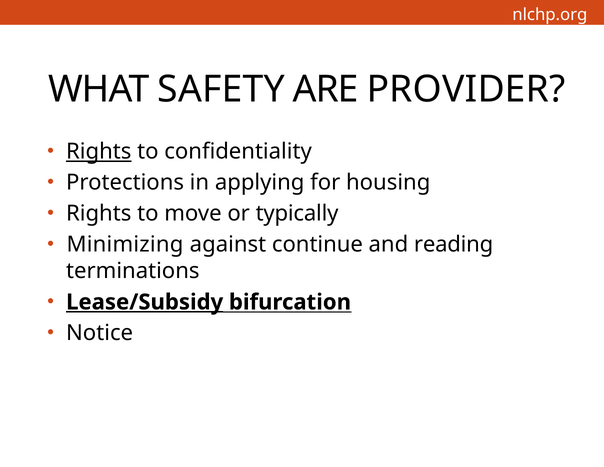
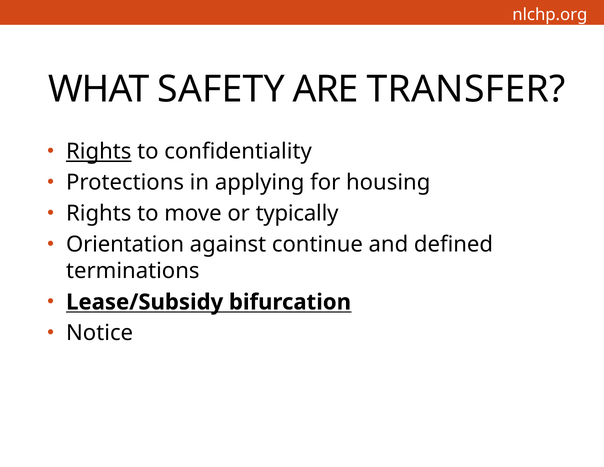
PROVIDER: PROVIDER -> TRANSFER
Minimizing: Minimizing -> Orientation
reading: reading -> defined
Lease/Subsidy underline: present -> none
